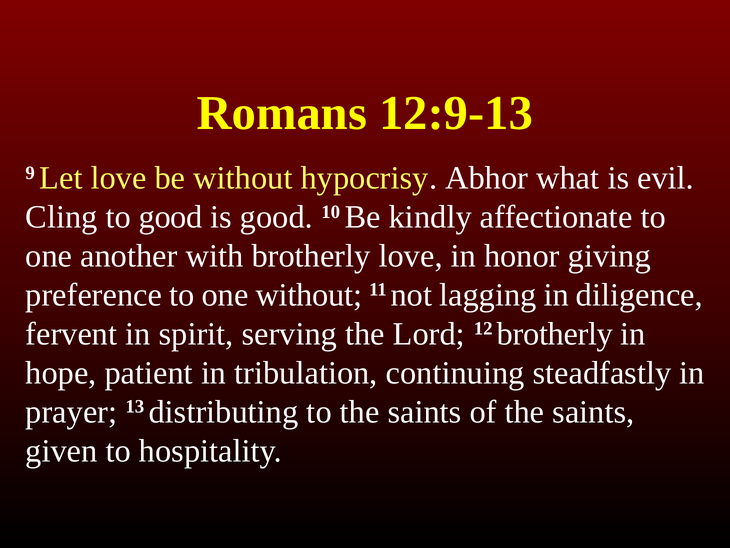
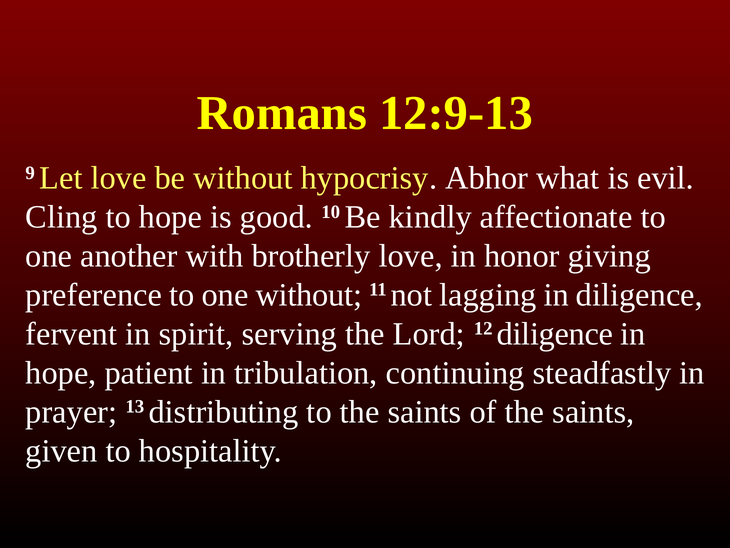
to good: good -> hope
12 brotherly: brotherly -> diligence
